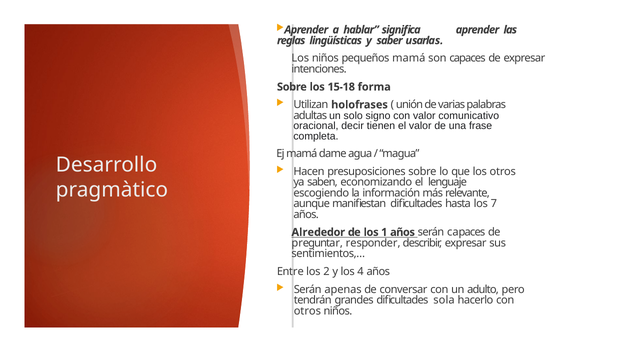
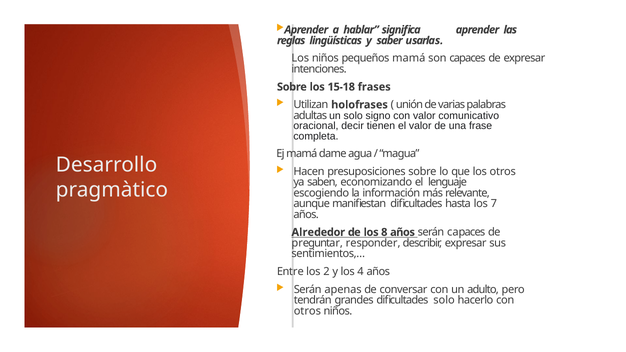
forma: forma -> frases
1: 1 -> 8
dificultades sola: sola -> solo
